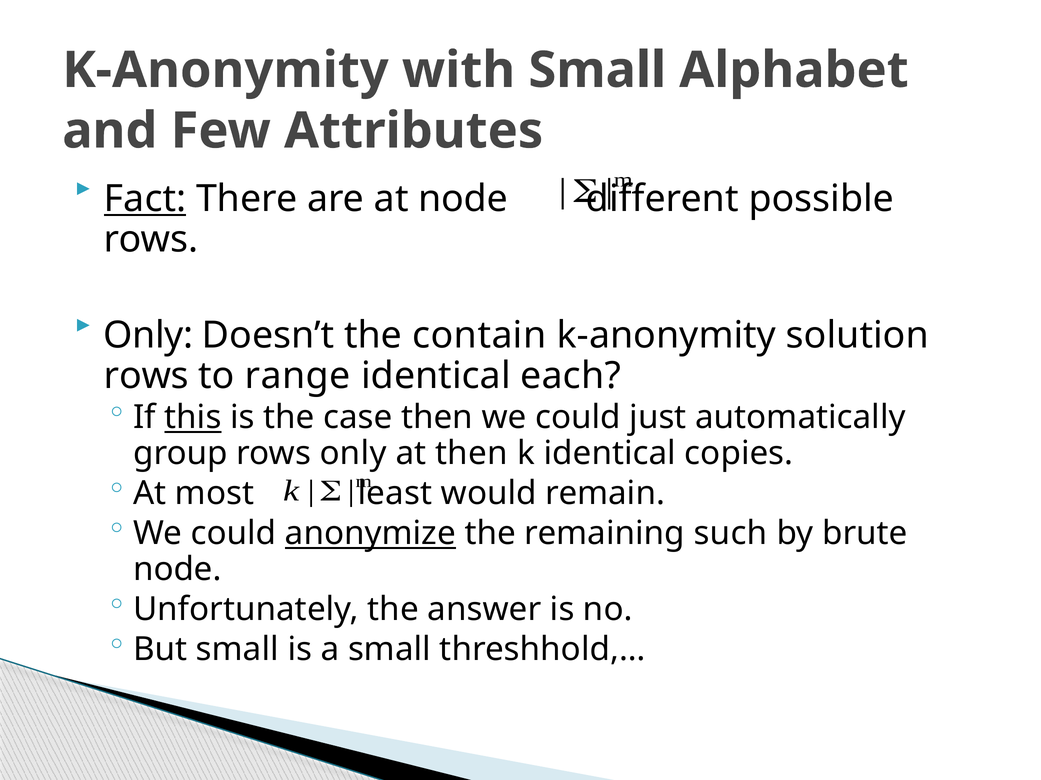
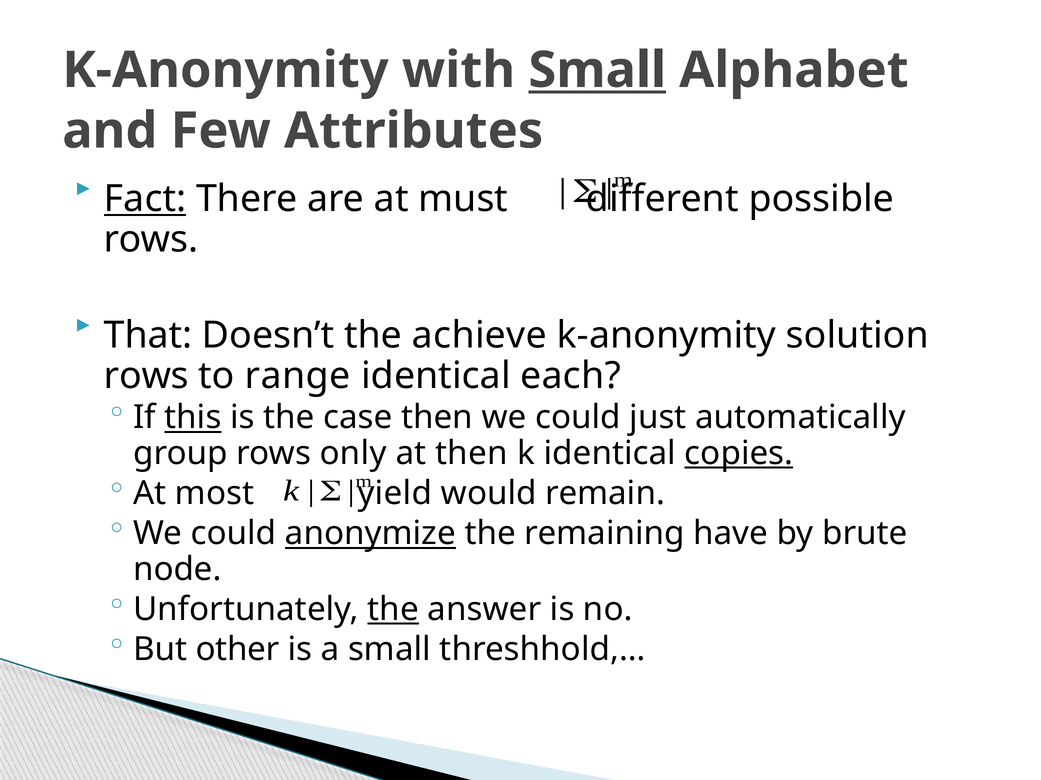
Small at (597, 70) underline: none -> present
at node: node -> must
Only at (148, 336): Only -> That
contain: contain -> achieve
copies underline: none -> present
least: least -> yield
such: such -> have
the at (393, 610) underline: none -> present
But small: small -> other
